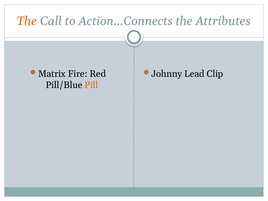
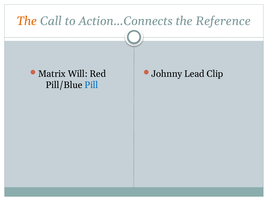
Attributes: Attributes -> Reference
Fire: Fire -> Will
Pill colour: orange -> blue
